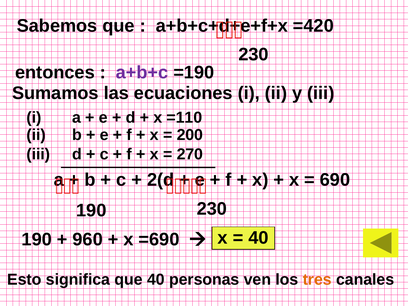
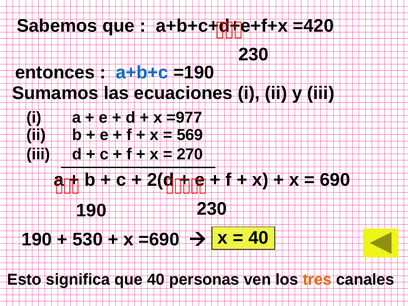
a+b+c colour: purple -> blue
=110: =110 -> =977
200: 200 -> 569
960: 960 -> 530
